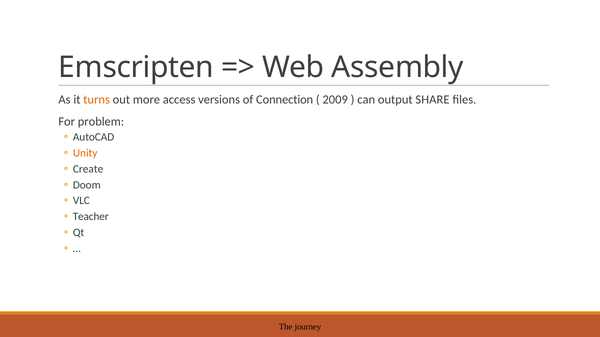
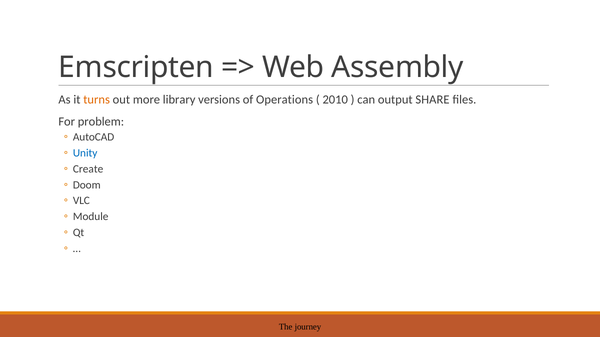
access: access -> library
Connection: Connection -> Operations
2009: 2009 -> 2010
Unity colour: orange -> blue
Teacher: Teacher -> Module
